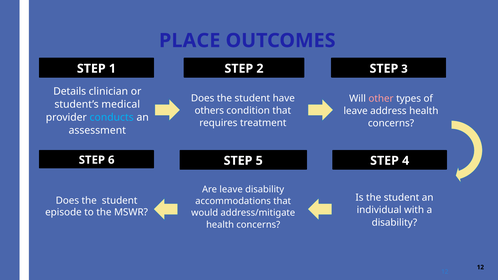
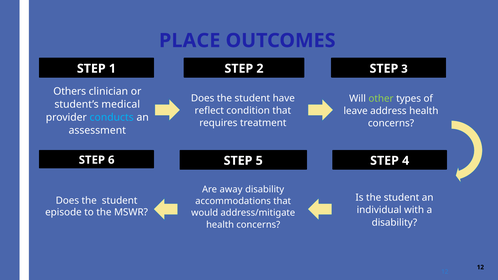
Details: Details -> Others
other colour: pink -> light green
others: others -> reflect
Are leave: leave -> away
